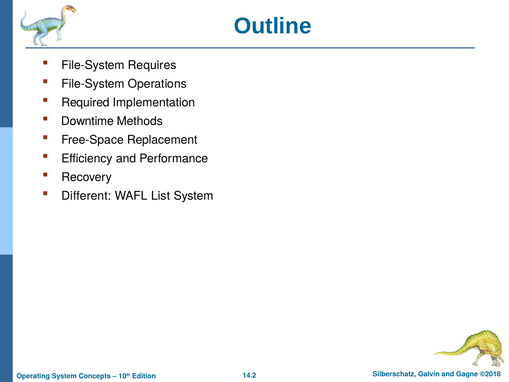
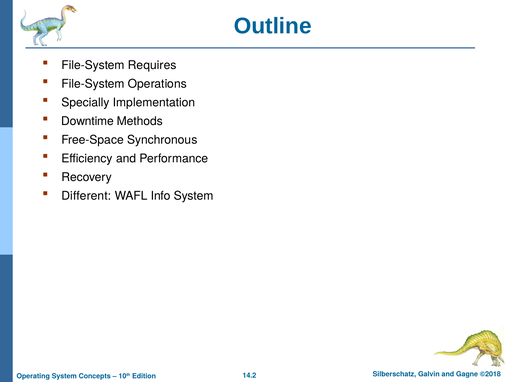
Required: Required -> Specially
Replacement: Replacement -> Synchronous
List: List -> Info
